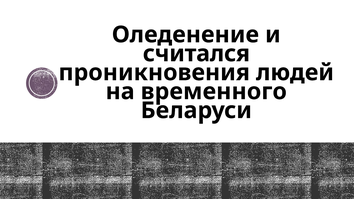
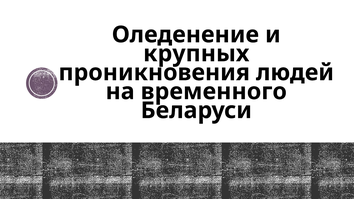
считался: считался -> крупных
